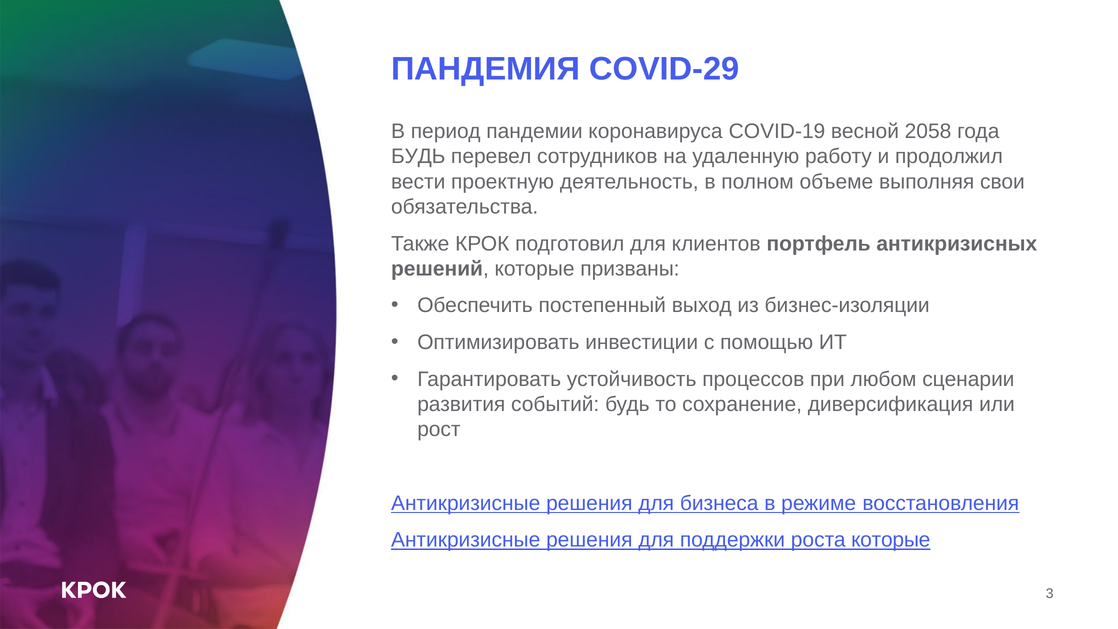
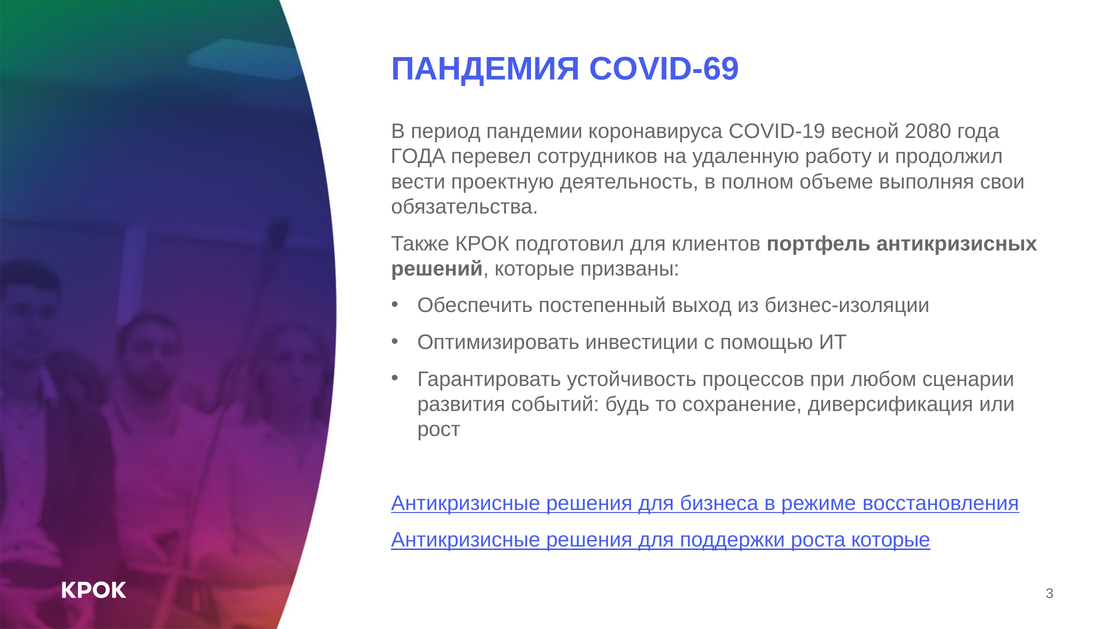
COVID-29: COVID-29 -> COVID-69
2058: 2058 -> 2080
БУДЬ at (418, 156): БУДЬ -> ГОДА
